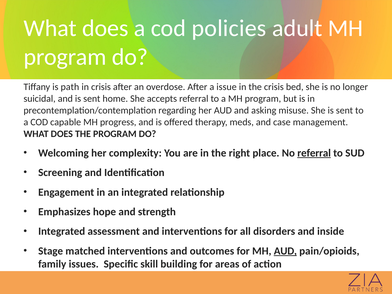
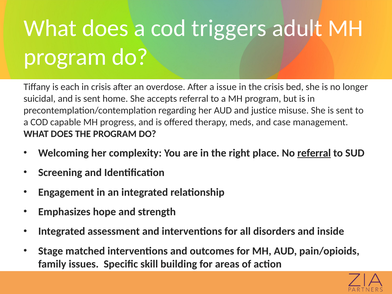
policies: policies -> triggers
path: path -> each
asking: asking -> justice
AUD at (285, 251) underline: present -> none
